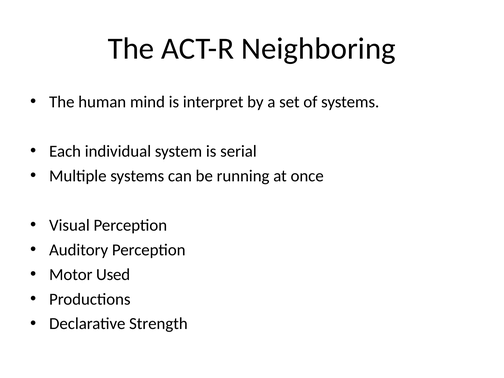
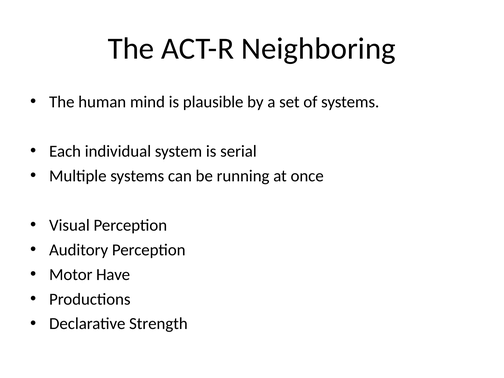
interpret: interpret -> plausible
Used: Used -> Have
